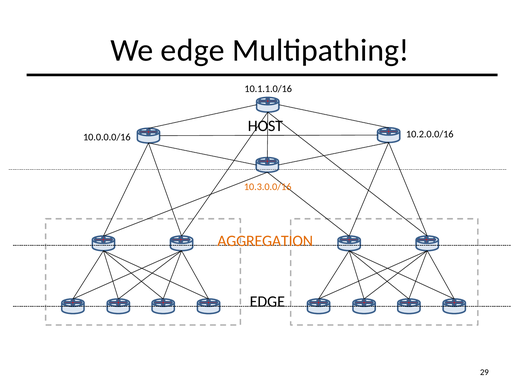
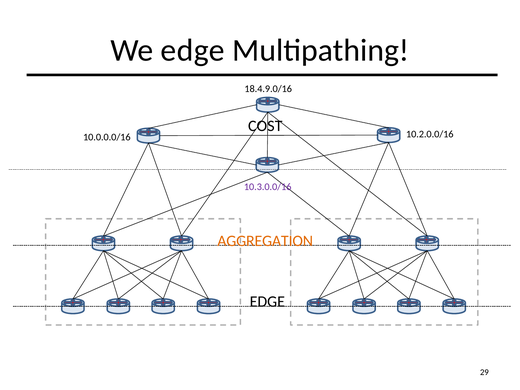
10.1.1.0/16: 10.1.1.0/16 -> 18.4.9.0/16
HOST: HOST -> COST
10.3.0.0/16 colour: orange -> purple
